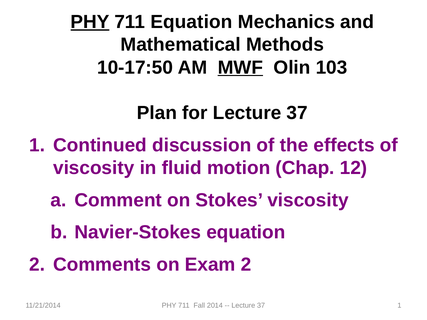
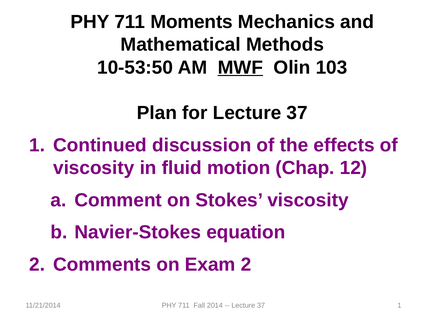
PHY at (90, 22) underline: present -> none
711 Equation: Equation -> Moments
10-17:50: 10-17:50 -> 10-53:50
